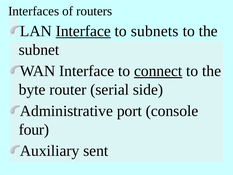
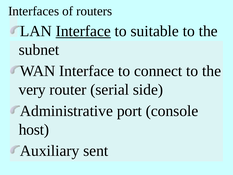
subnets: subnets -> suitable
connect underline: present -> none
byte: byte -> very
four: four -> host
